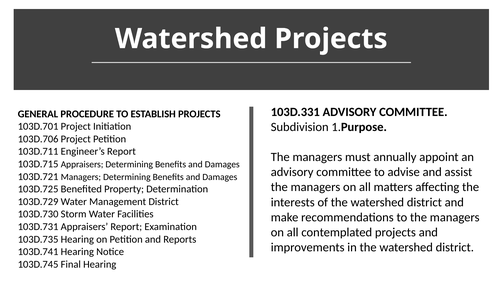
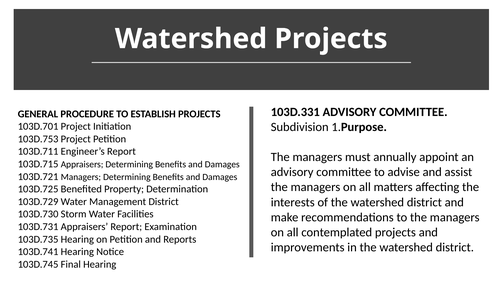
103D.706: 103D.706 -> 103D.753
